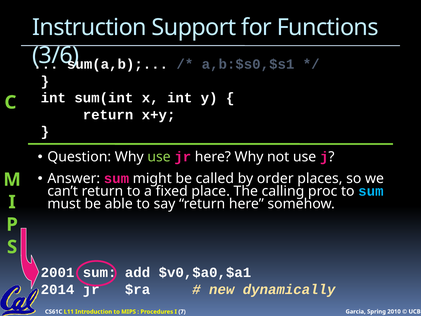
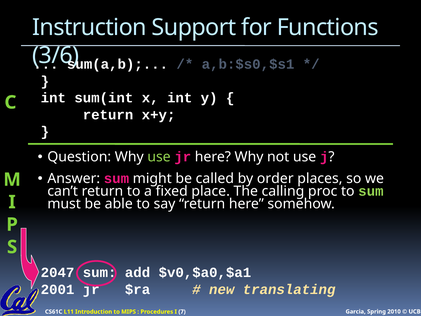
sum at (371, 191) colour: light blue -> light green
2001: 2001 -> 2047
2014: 2014 -> 2001
dynamically: dynamically -> translating
